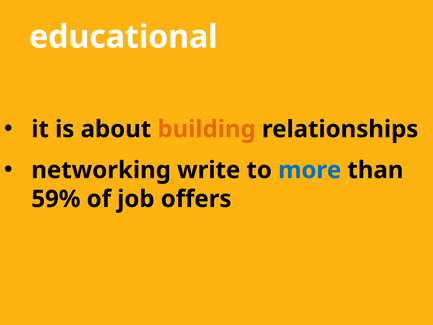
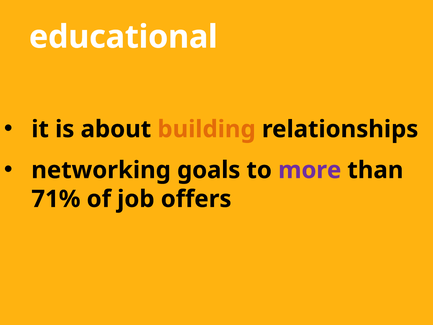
write: write -> goals
more colour: blue -> purple
59%: 59% -> 71%
